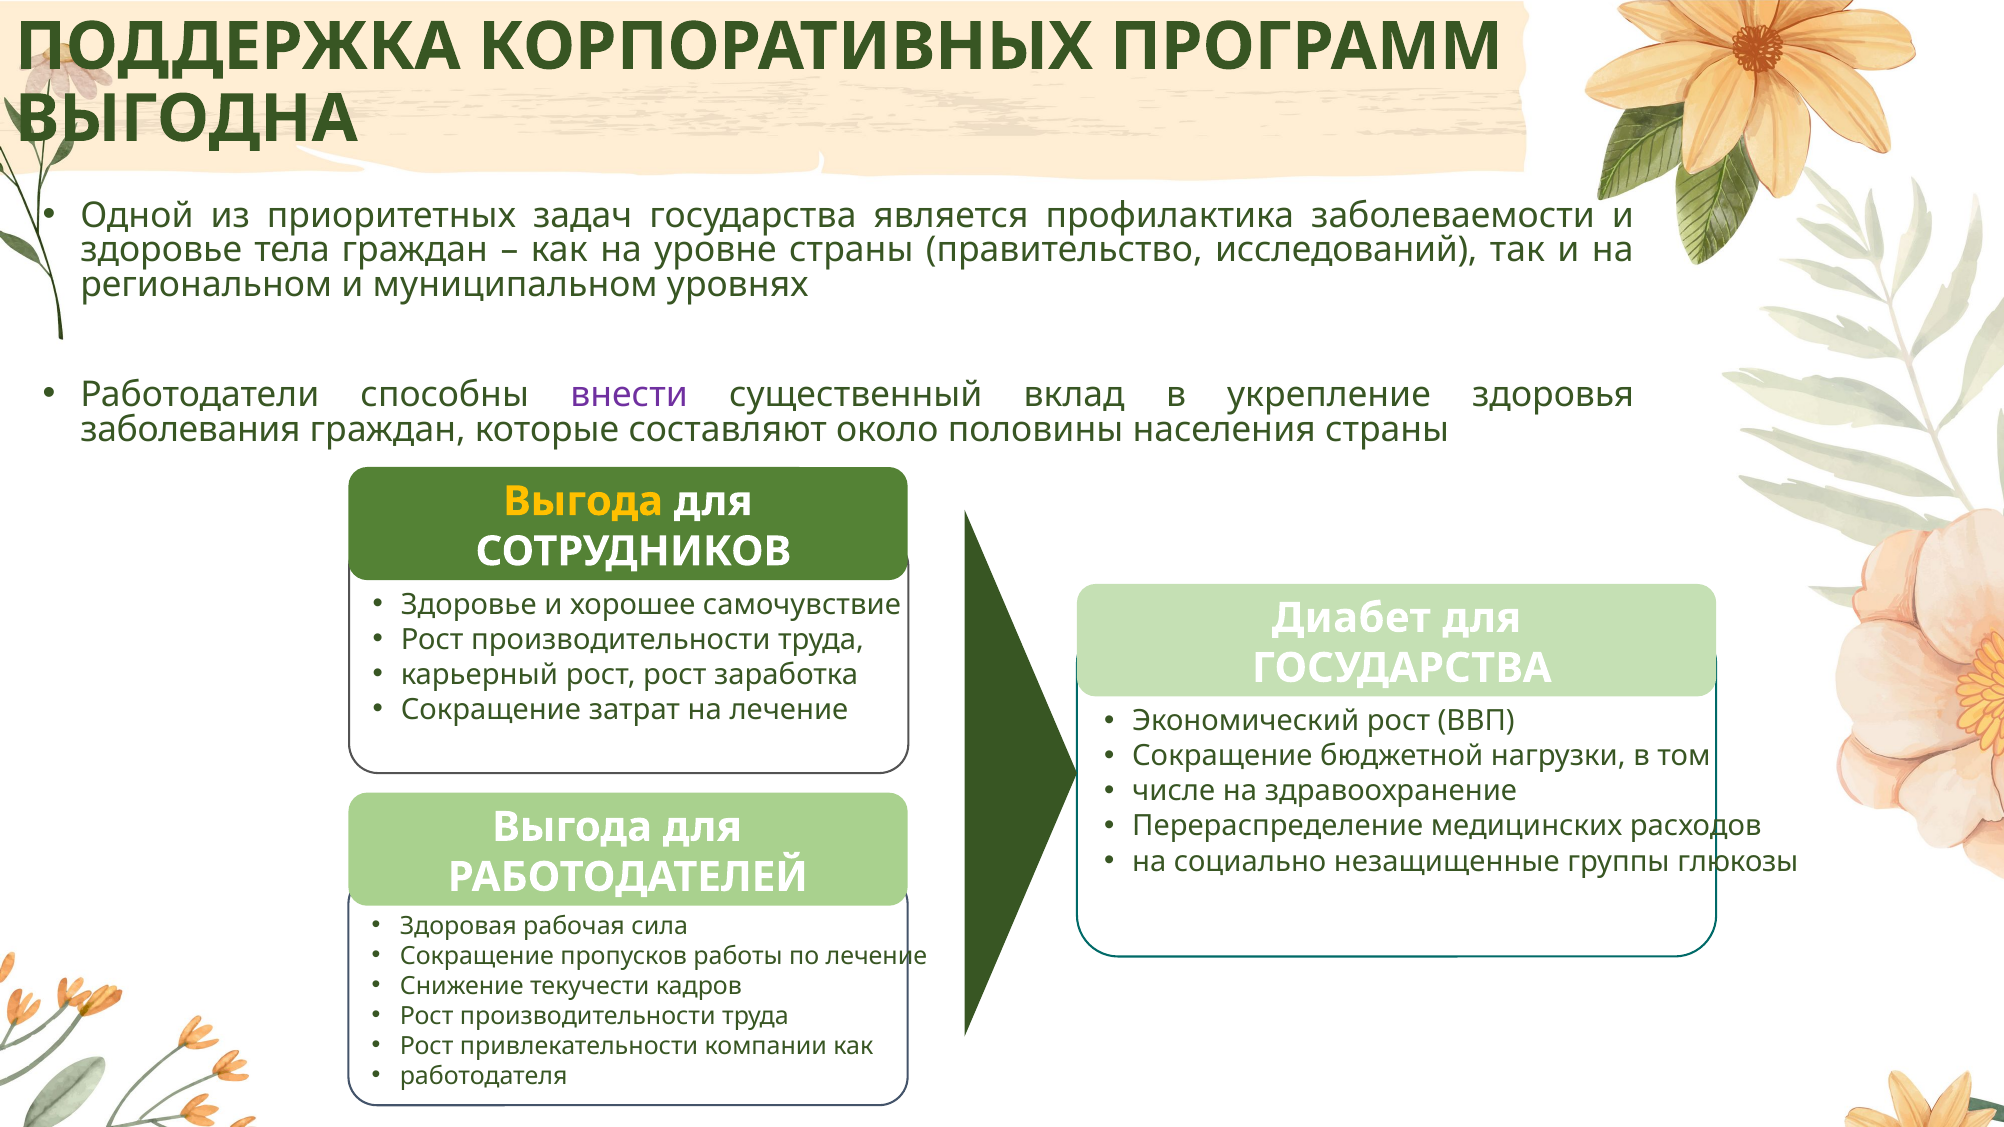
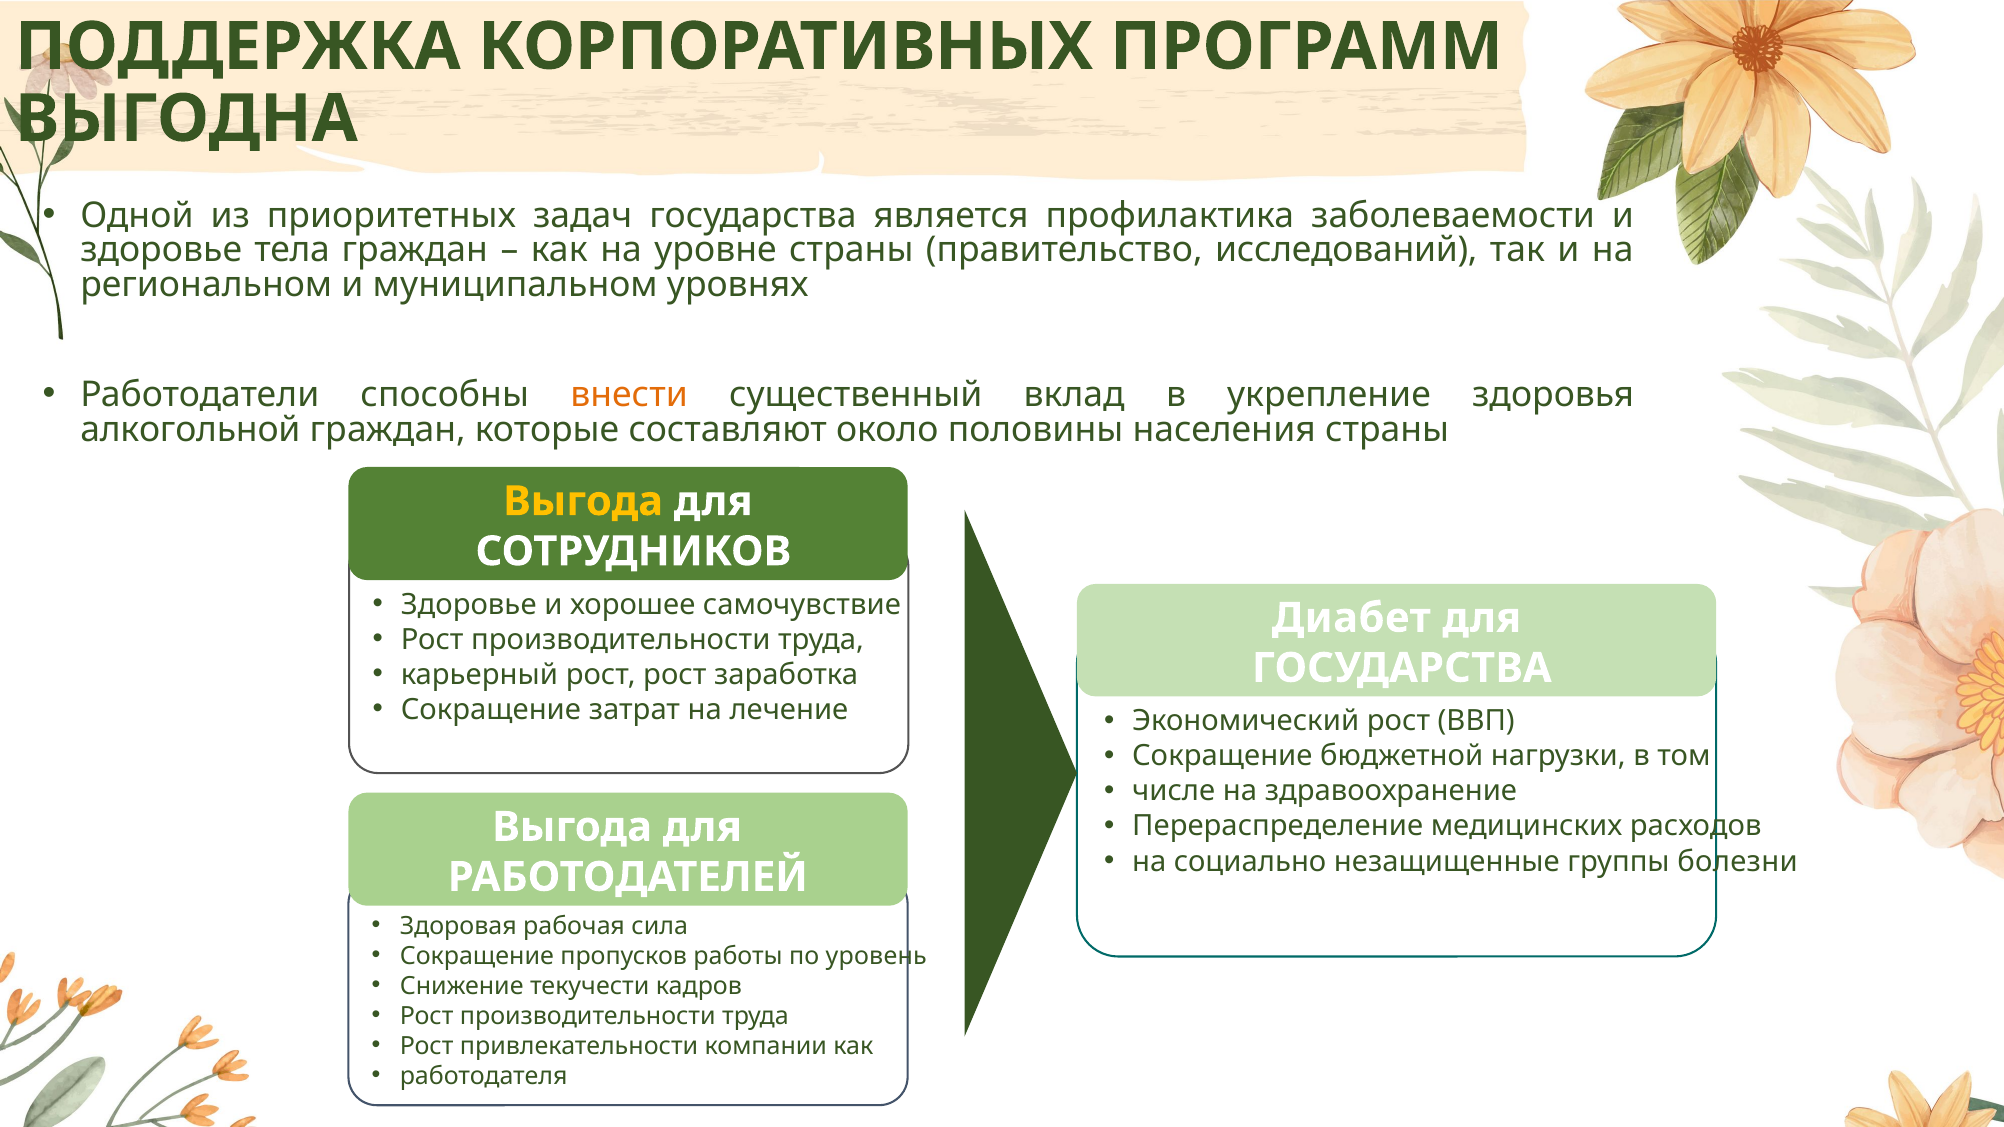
внести colour: purple -> orange
заболевания: заболевания -> алкогольной
глюкозы: глюкозы -> болезни
по лечение: лечение -> уровень
